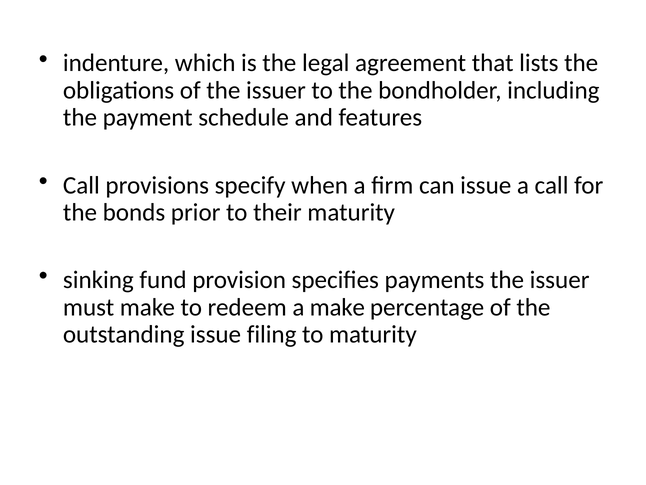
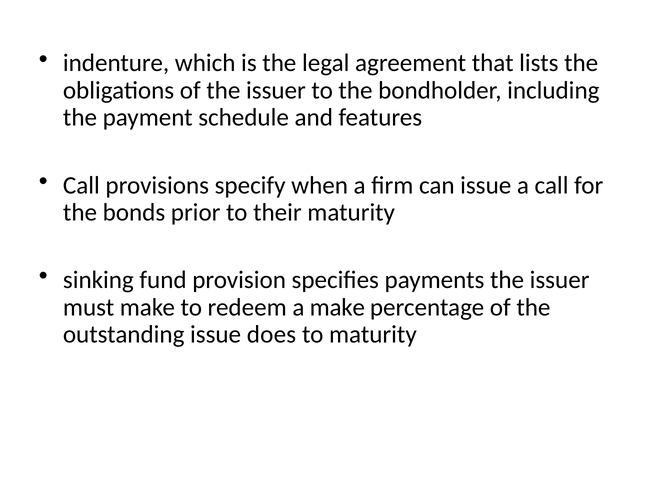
filing: filing -> does
